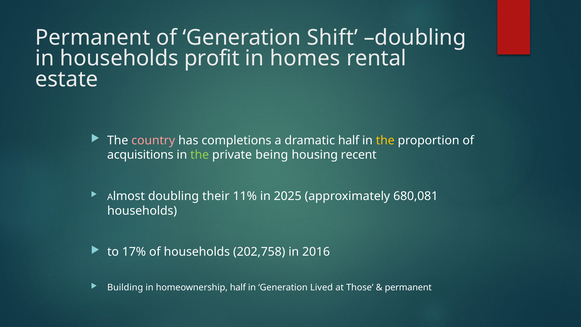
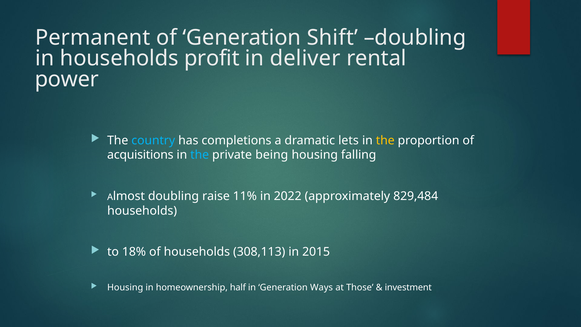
homes: homes -> deliver
estate: estate -> power
country colour: pink -> light blue
dramatic half: half -> lets
the at (200, 155) colour: light green -> light blue
recent: recent -> falling
their: their -> raise
2025: 2025 -> 2022
680,081: 680,081 -> 829,484
17%: 17% -> 18%
202,758: 202,758 -> 308,113
2016: 2016 -> 2015
Building at (125, 287): Building -> Housing
Lived: Lived -> Ways
permanent at (408, 287): permanent -> investment
